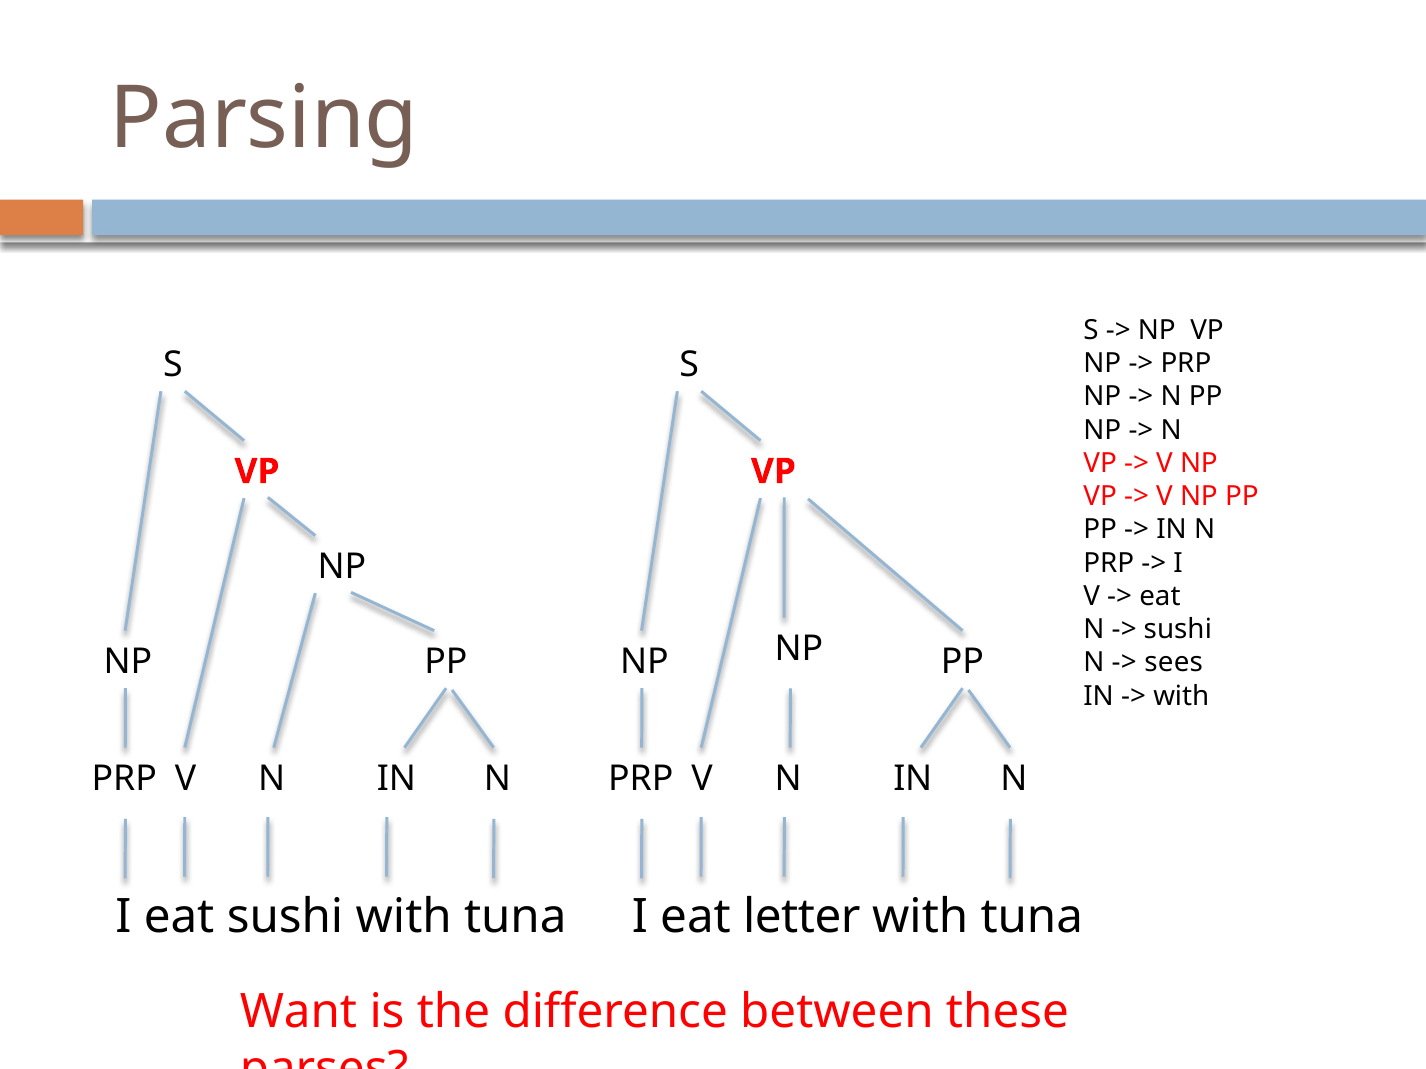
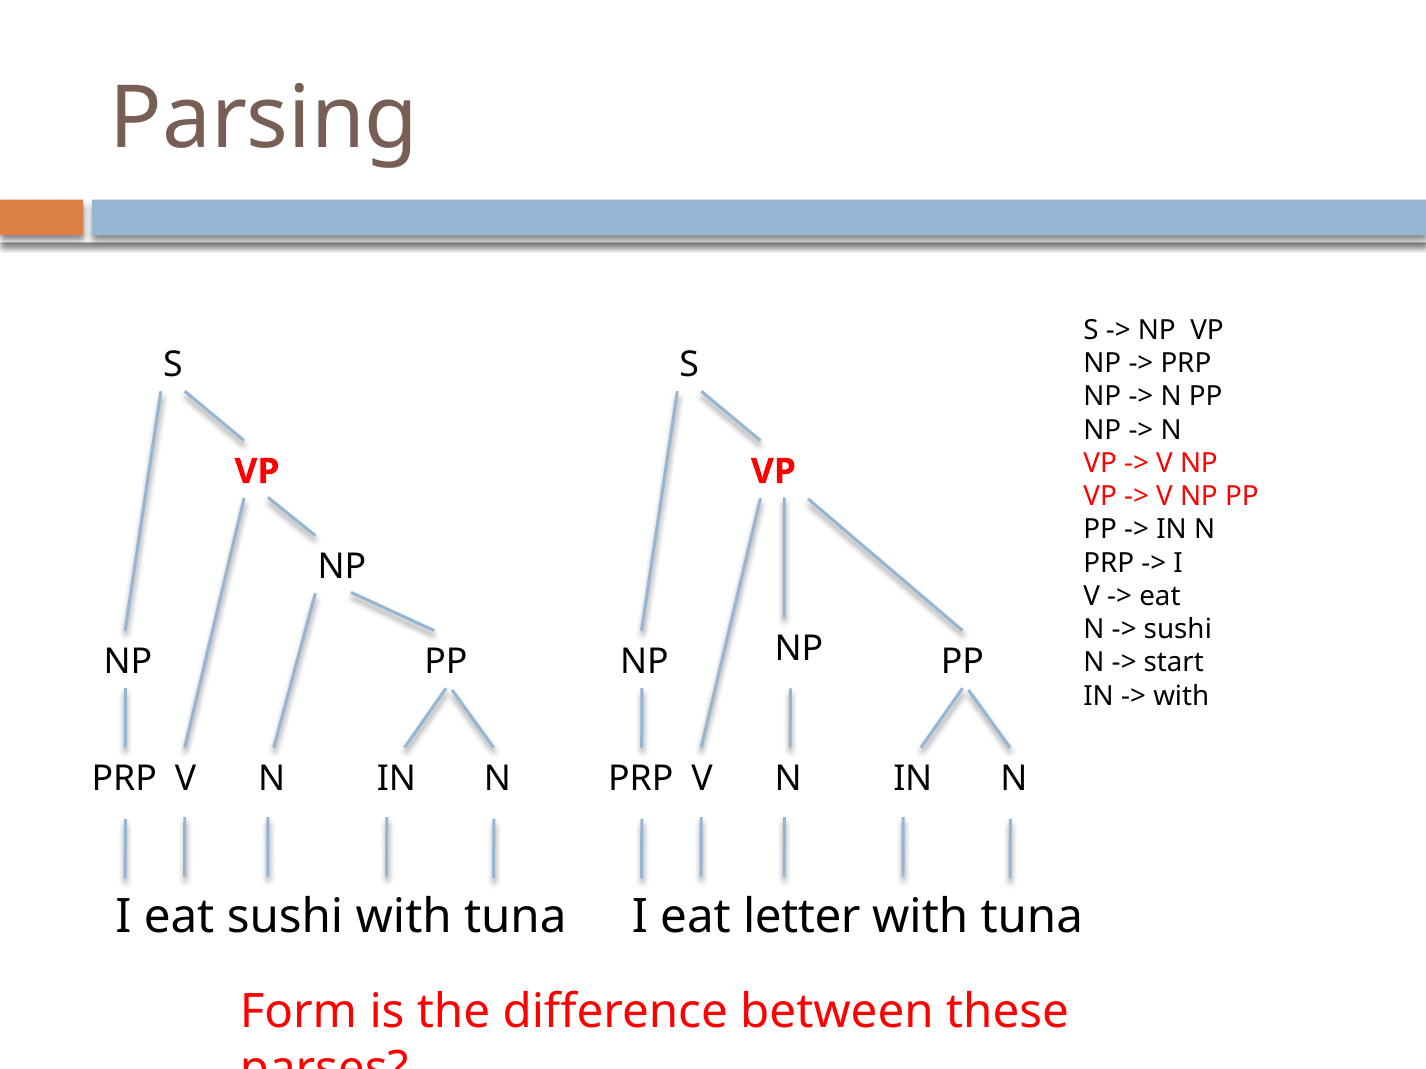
sees: sees -> start
Want: Want -> Form
